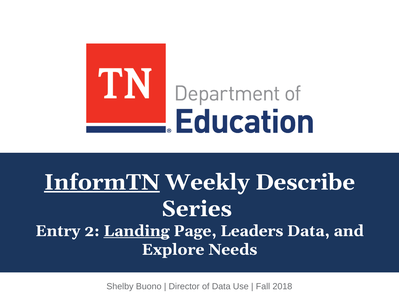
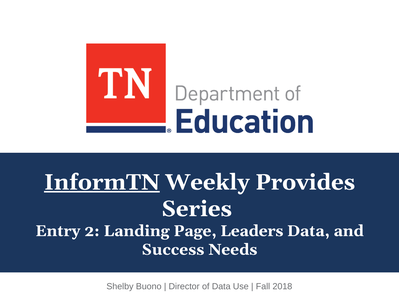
Describe: Describe -> Provides
Landing underline: present -> none
Explore: Explore -> Success
